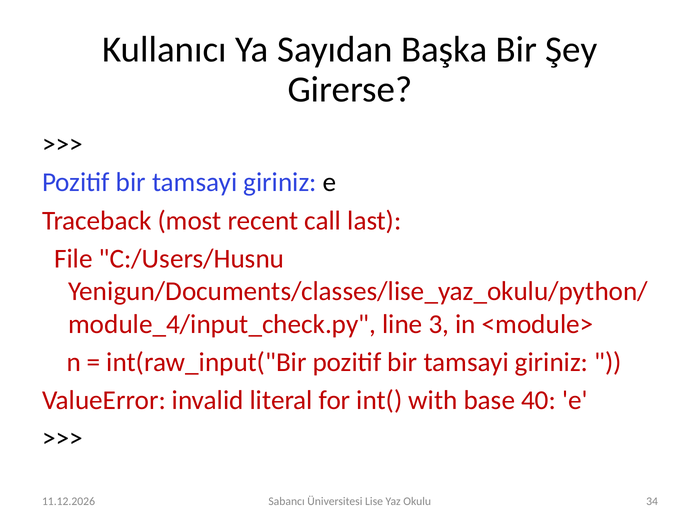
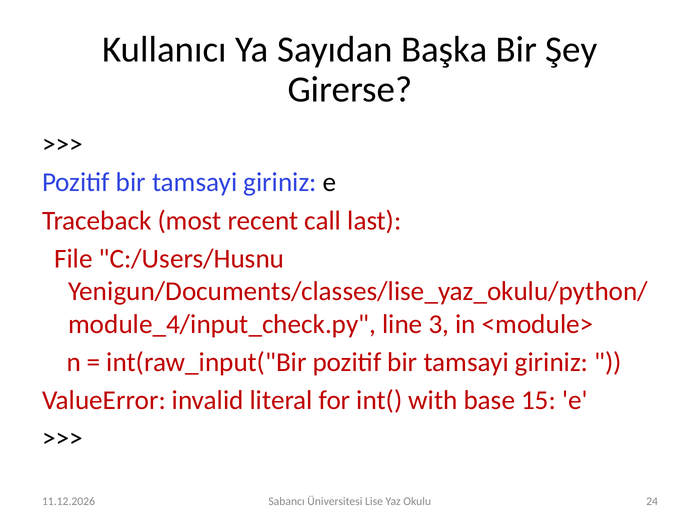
40: 40 -> 15
34: 34 -> 24
